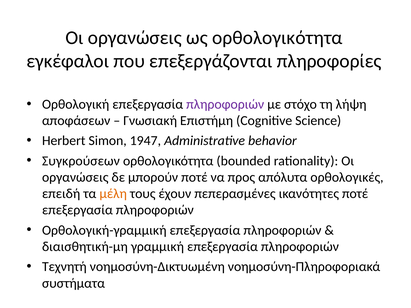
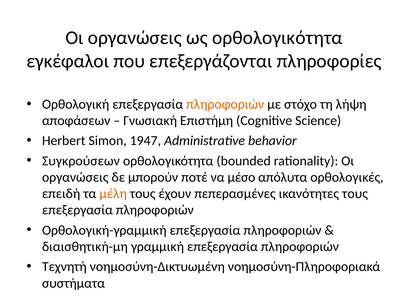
πληροφοριών at (225, 104) colour: purple -> orange
προς: προς -> μέσο
ικανότητες ποτέ: ποτέ -> τους
